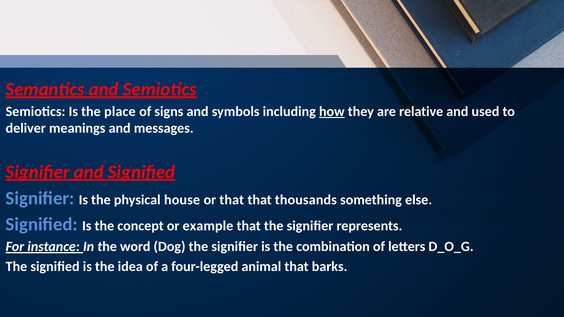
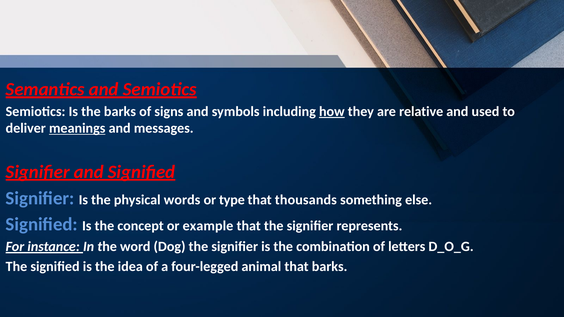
the place: place -> barks
meanings underline: none -> present
house: house -> words
or that: that -> type
